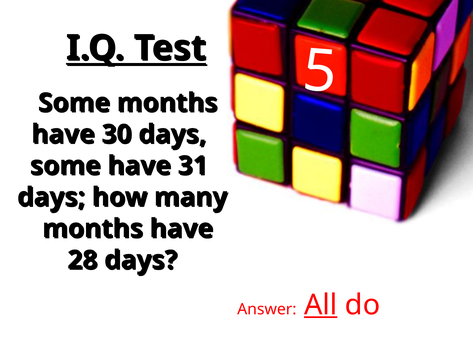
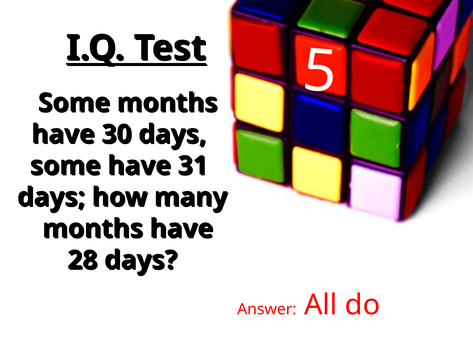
All underline: present -> none
